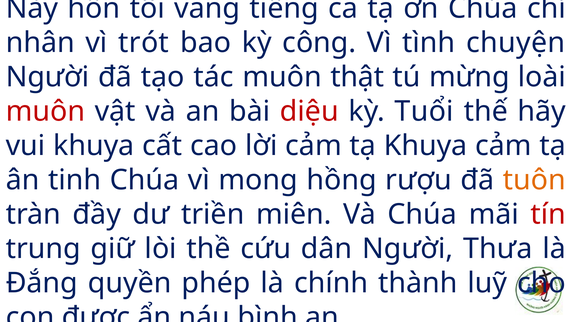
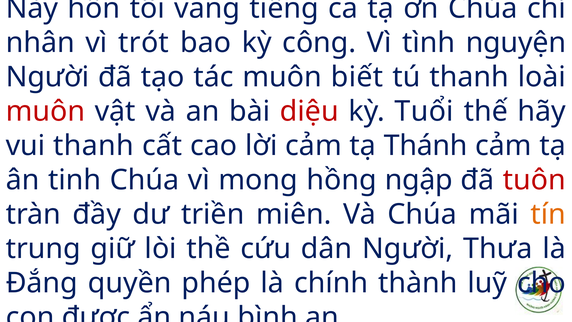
chuyện: chuyện -> nguyện
thật: thật -> biết
tú mừng: mừng -> thanh
vui khuya: khuya -> thanh
tạ Khuya: Khuya -> Thánh
rượu: rượu -> ngập
tuôn colour: orange -> red
tín colour: red -> orange
